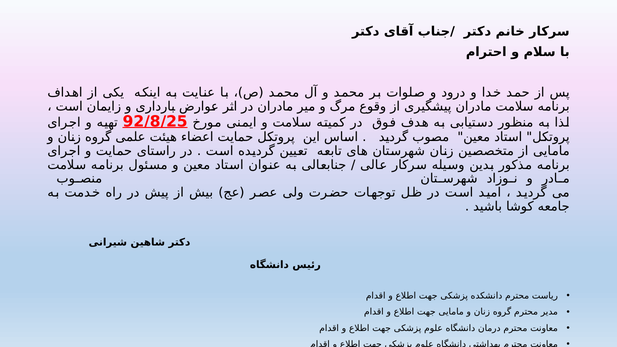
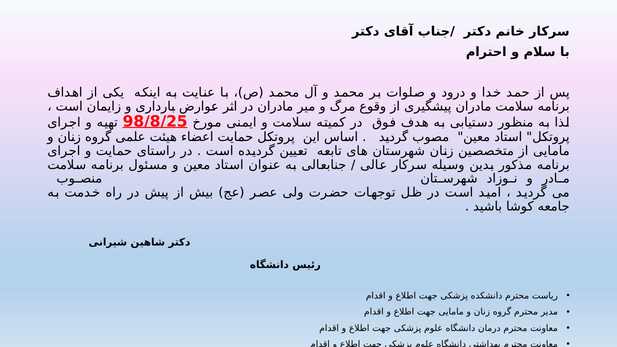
92/8/25: 92/8/25 -> 98/8/25
